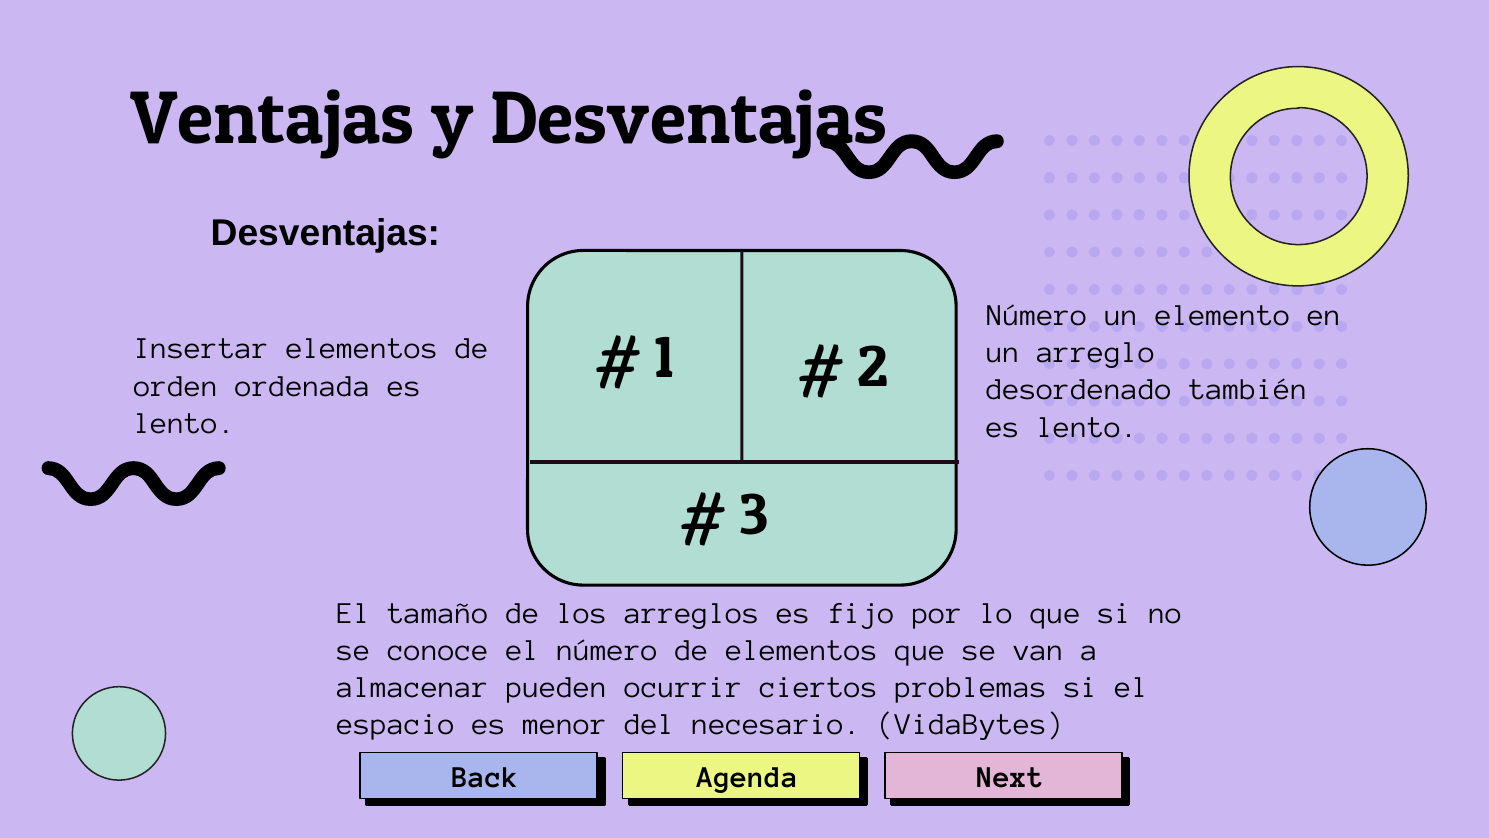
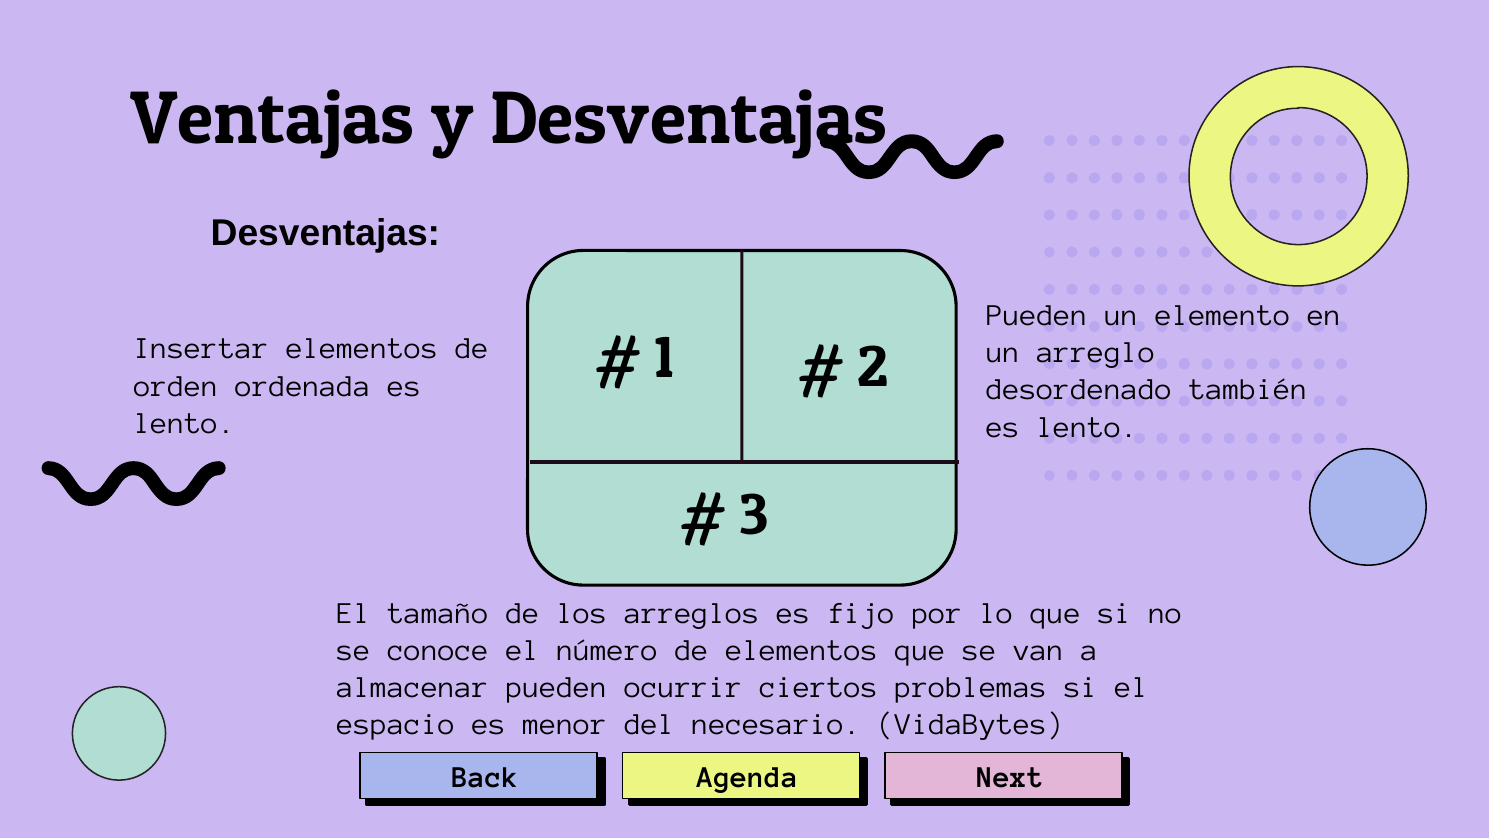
Número at (1037, 315): Número -> Pueden
